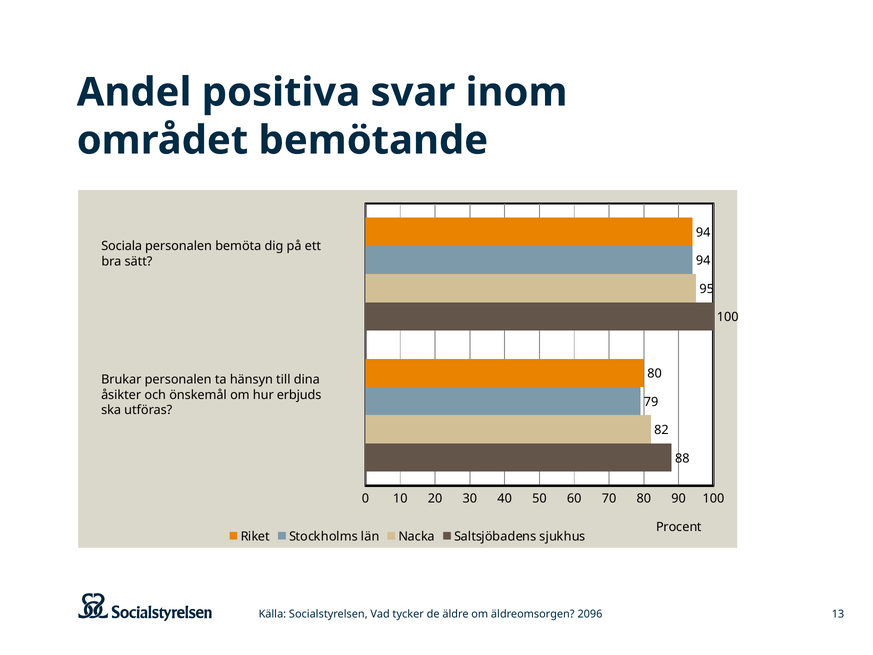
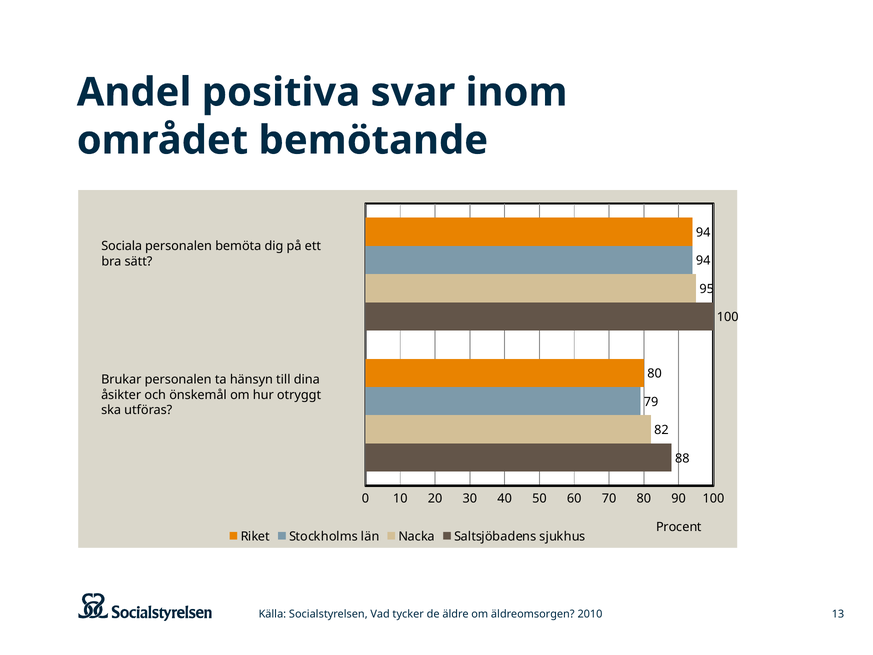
erbjuds: erbjuds -> otryggt
2096: 2096 -> 2010
